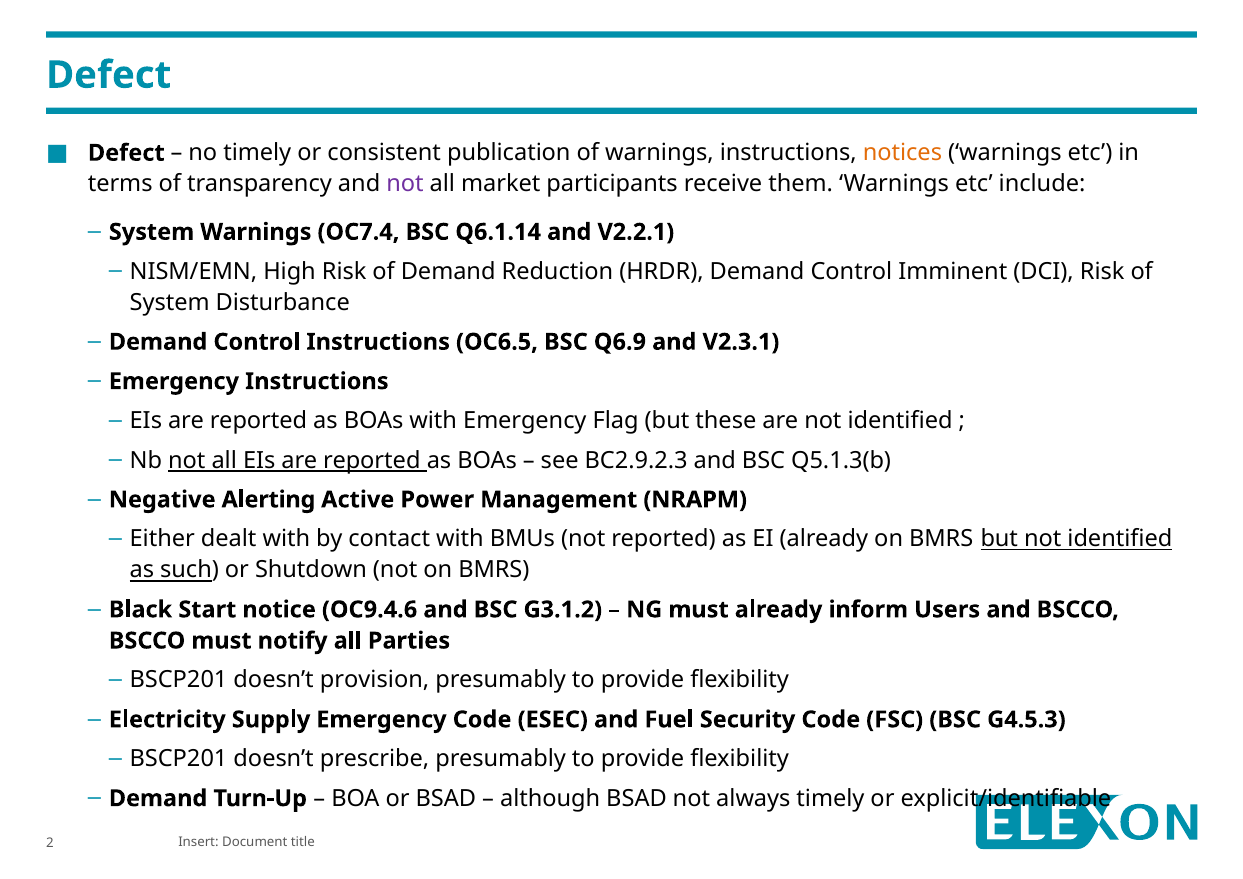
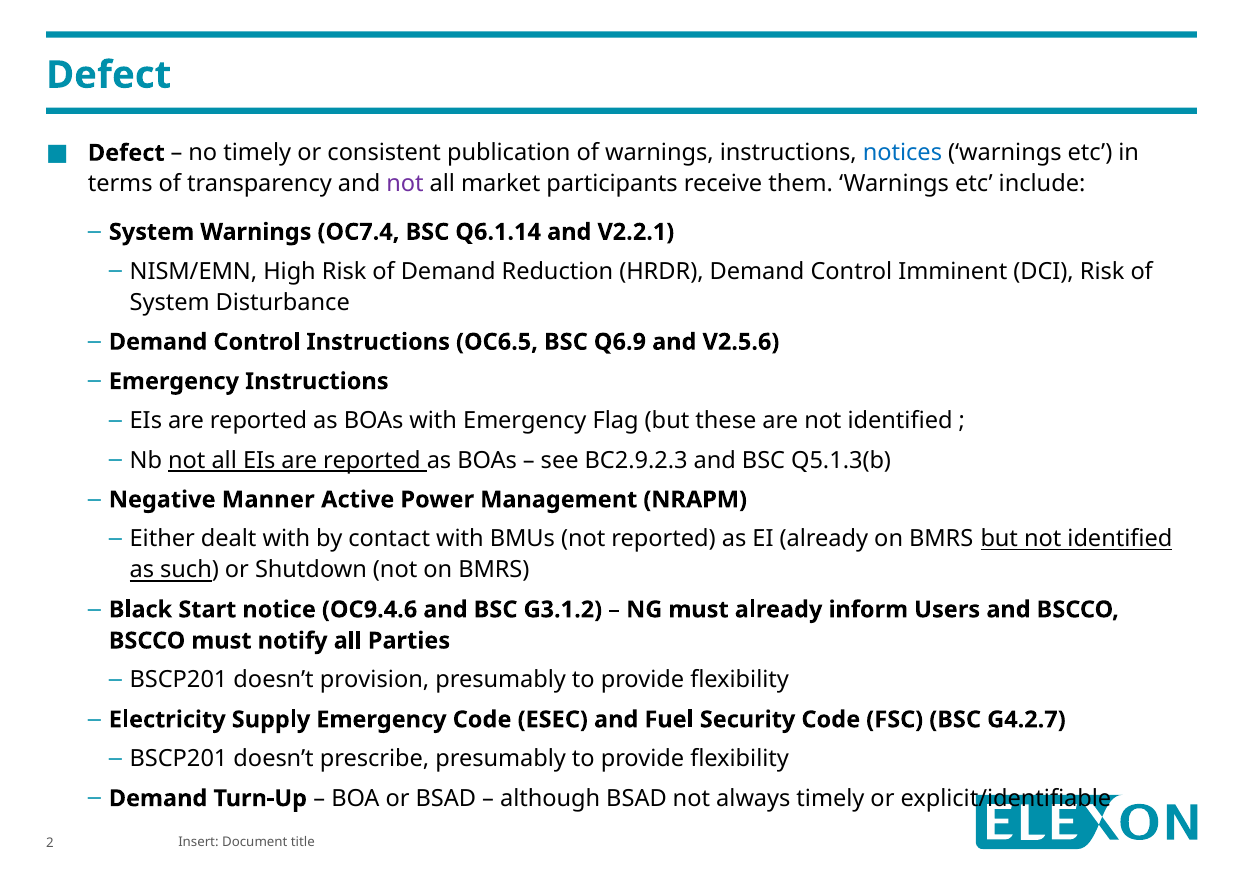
notices colour: orange -> blue
V2.3.1: V2.3.1 -> V2.5.6
Alerting: Alerting -> Manner
G4.5.3: G4.5.3 -> G4.2.7
